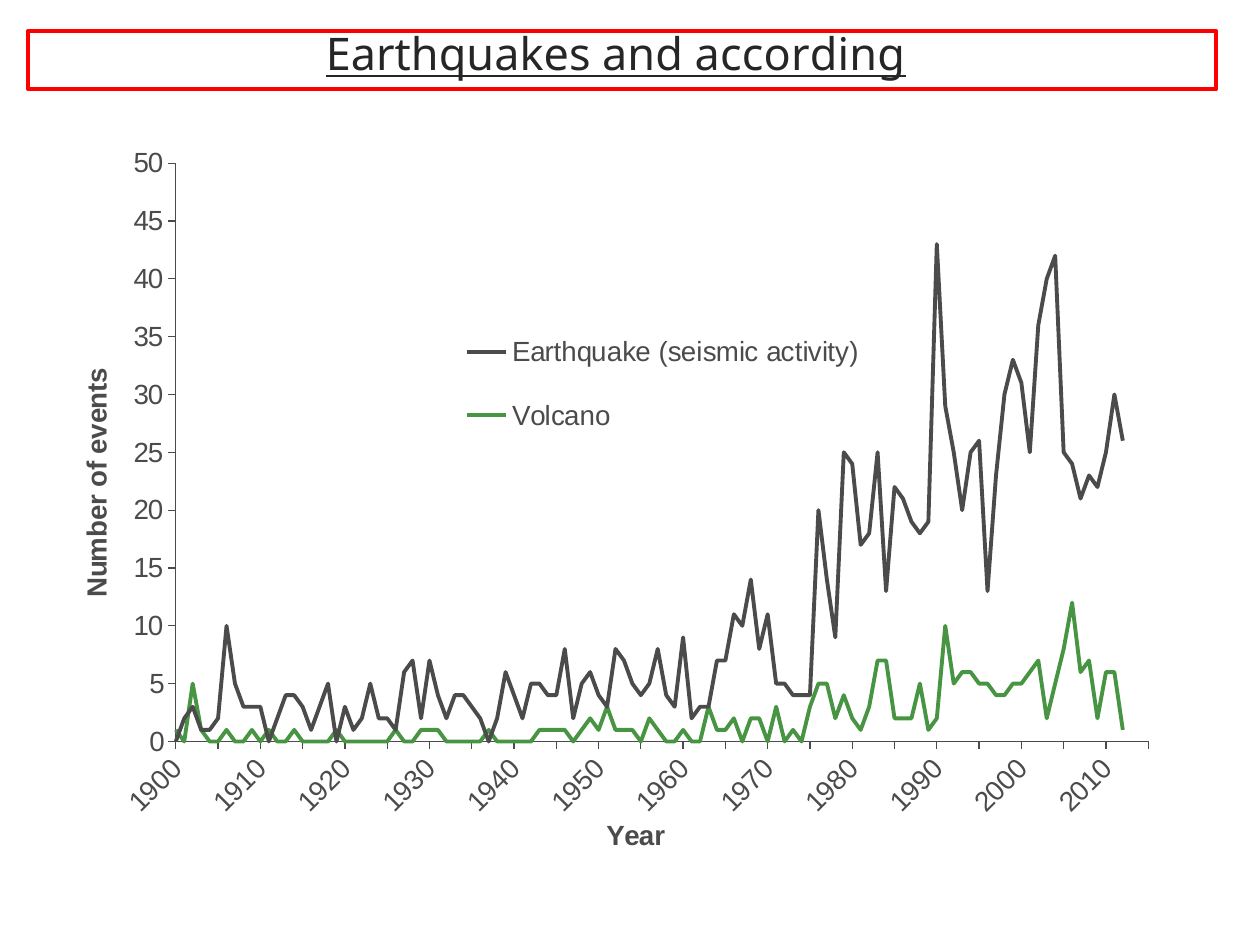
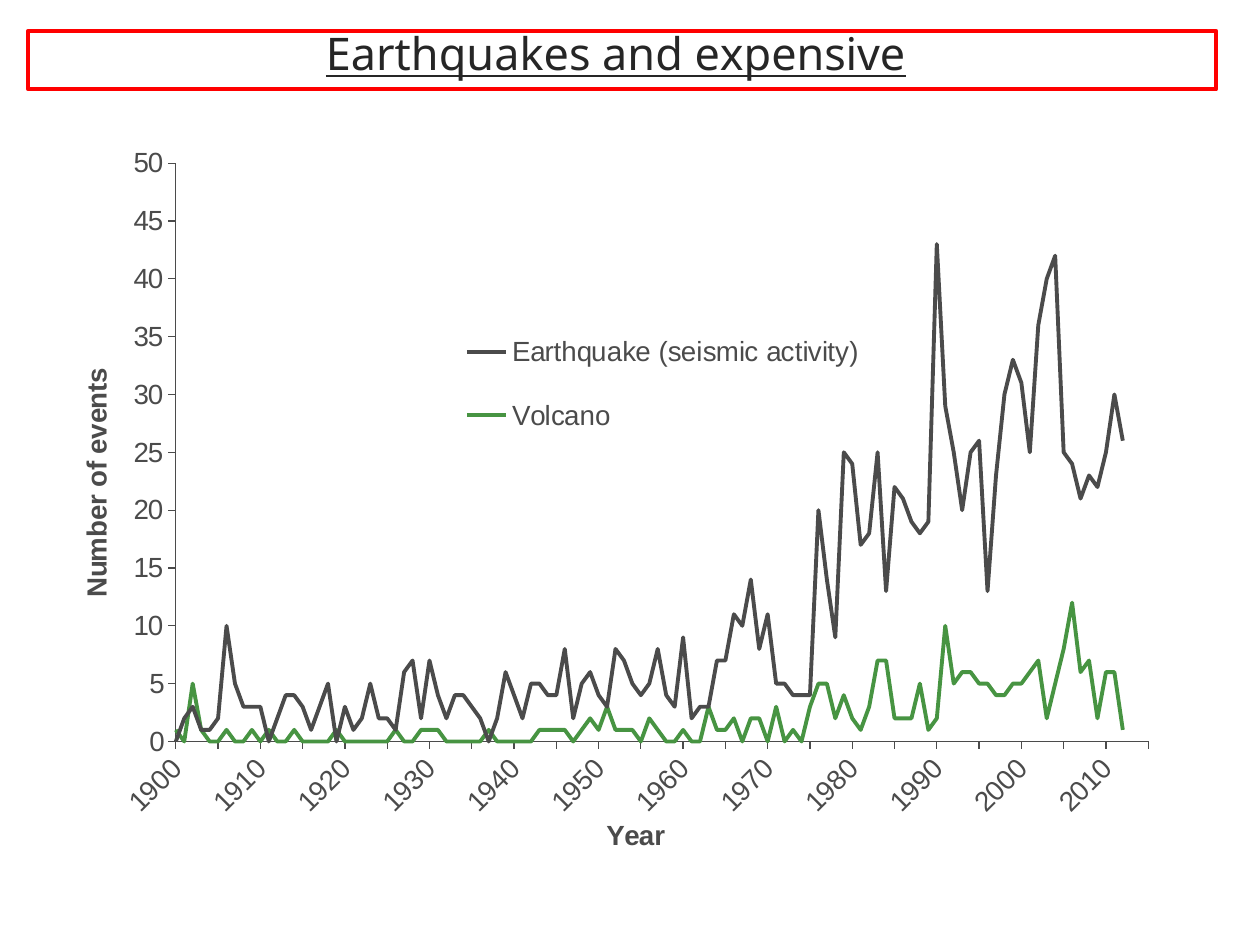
according: according -> expensive
